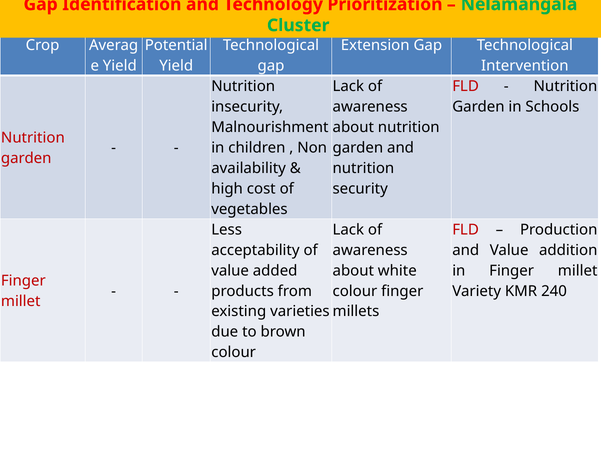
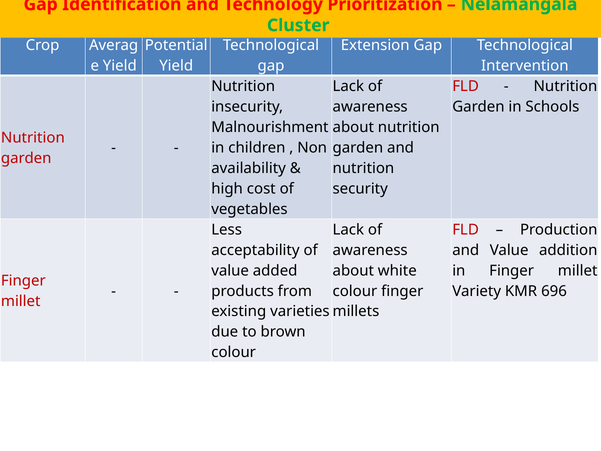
240: 240 -> 696
